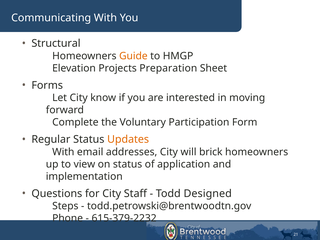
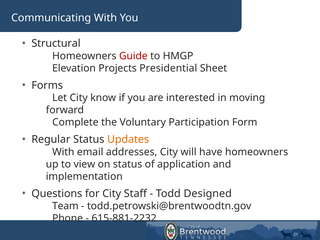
Guide colour: orange -> red
Preparation: Preparation -> Presidential
brick: brick -> have
Steps: Steps -> Team
615-379-2232: 615-379-2232 -> 615-881-2232
